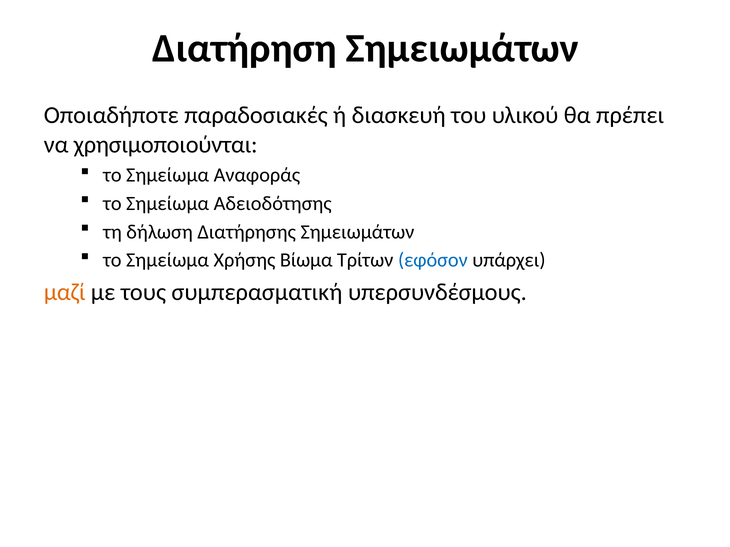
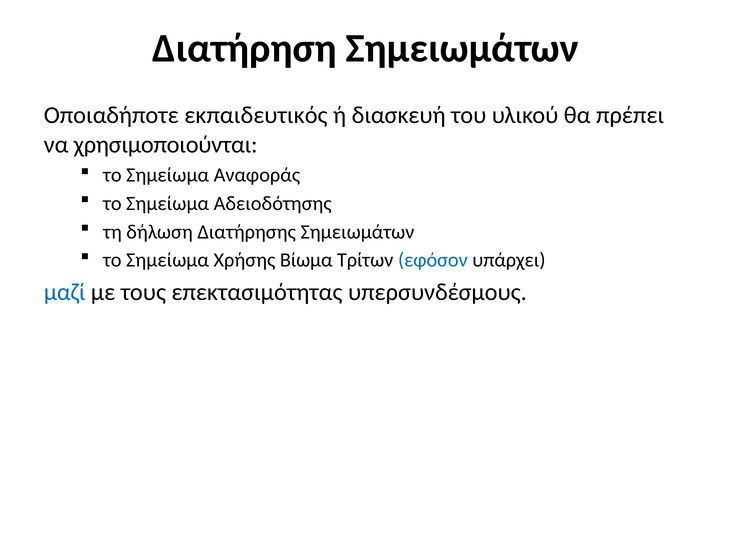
παραδοσιακές: παραδοσιακές -> εκπαιδευτικός
μαζί colour: orange -> blue
συμπερασματική: συμπερασματική -> επεκτασιμότητας
